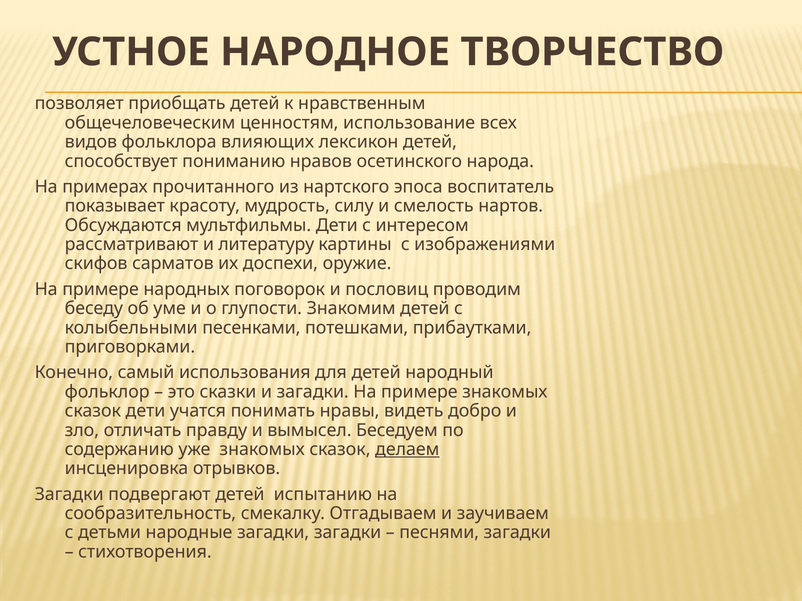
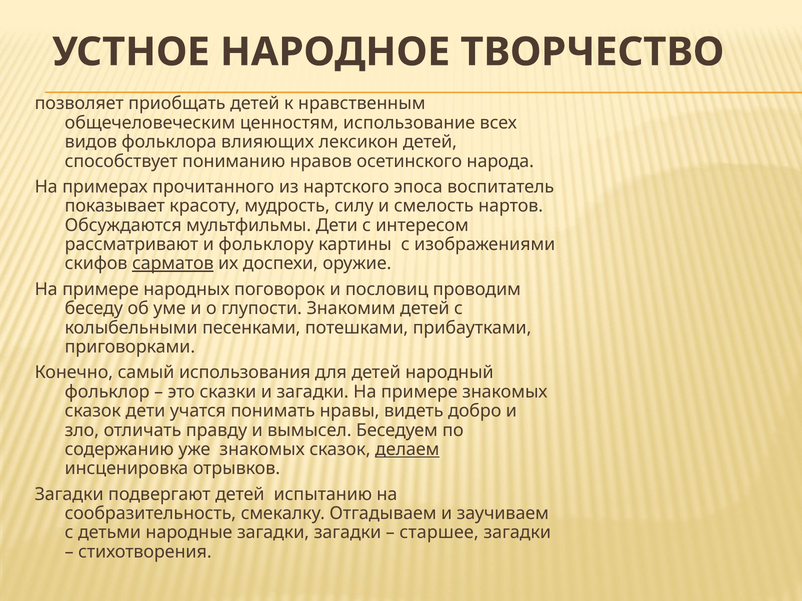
литературу: литературу -> фольклору
сарматов underline: none -> present
песнями: песнями -> старшее
